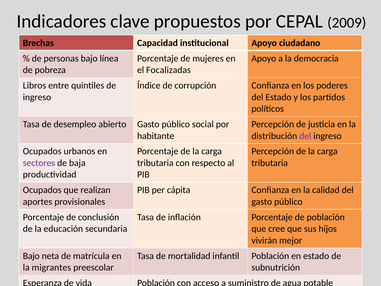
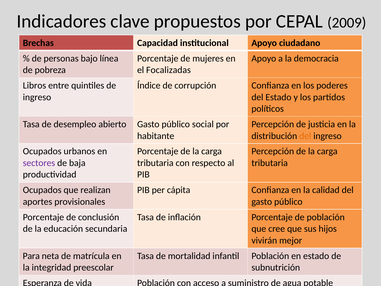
del at (305, 136) colour: purple -> orange
Bajo at (31, 256): Bajo -> Para
migrantes: migrantes -> integridad
